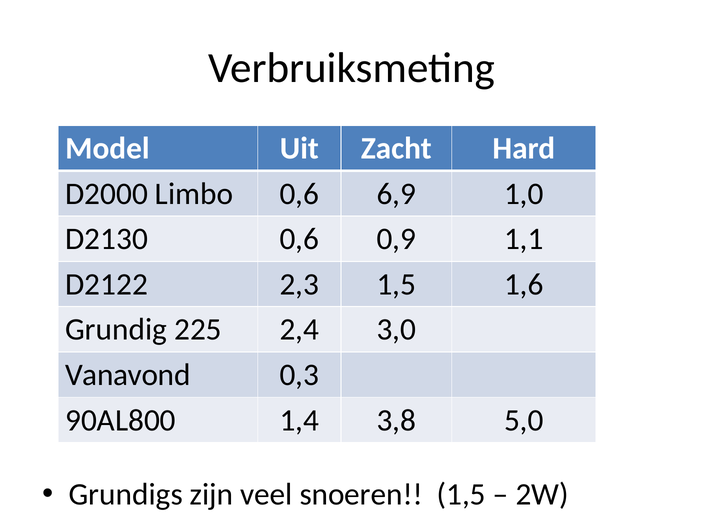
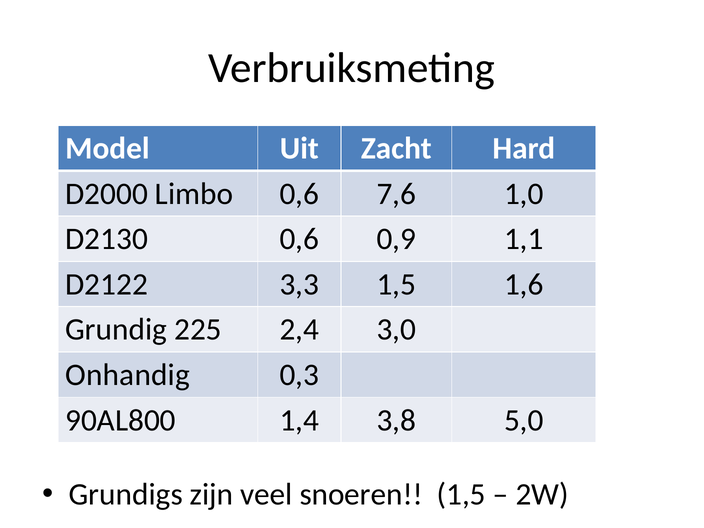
6,9: 6,9 -> 7,6
2,3: 2,3 -> 3,3
Vanavond: Vanavond -> Onhandig
